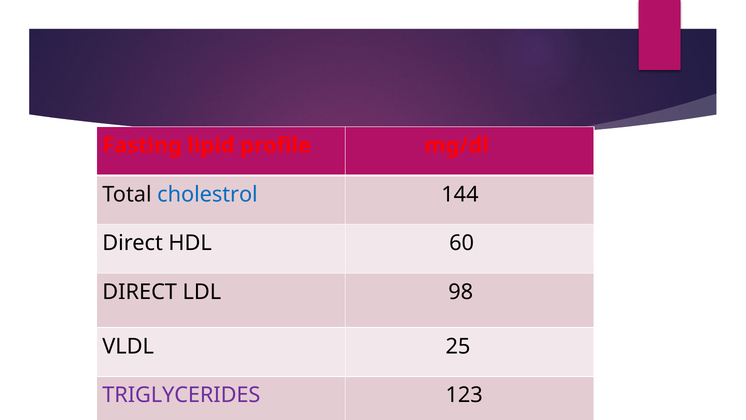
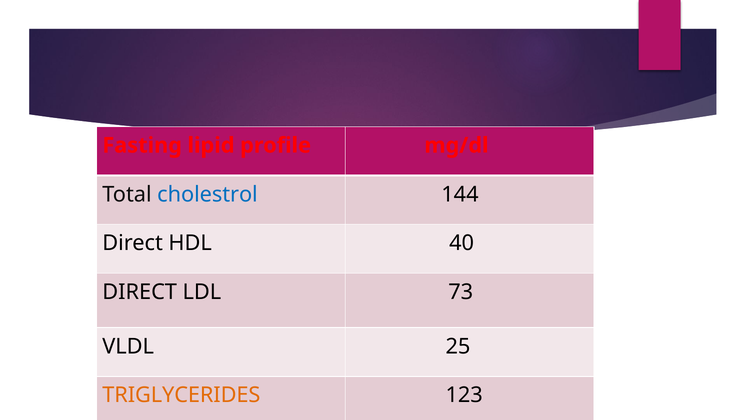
60: 60 -> 40
98: 98 -> 73
TRIGLYCERIDES colour: purple -> orange
